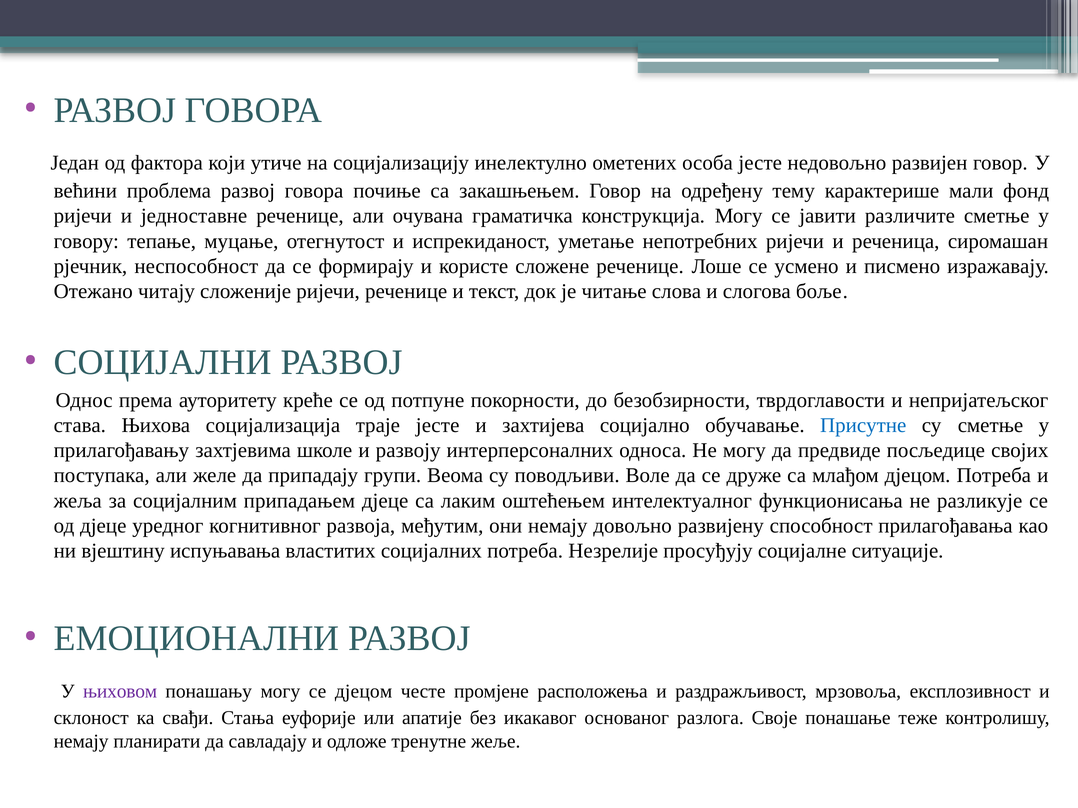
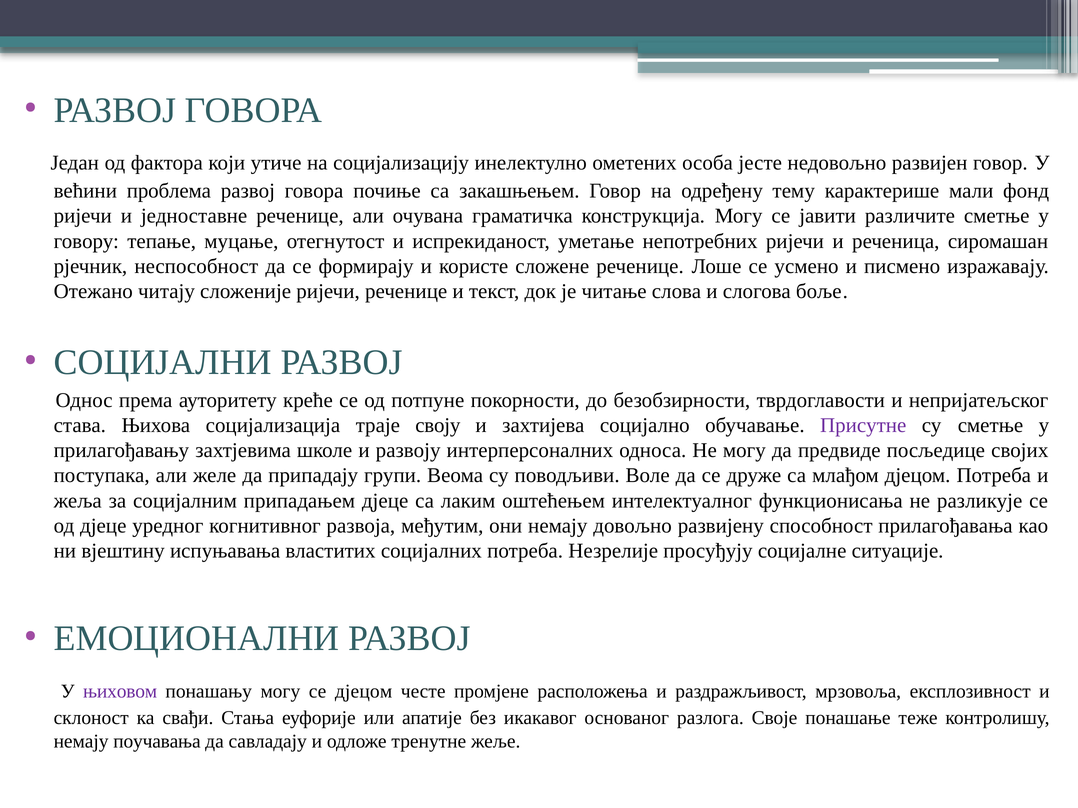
траје јесте: јесте -> своју
Присутне colour: blue -> purple
планирати: планирати -> поучавања
